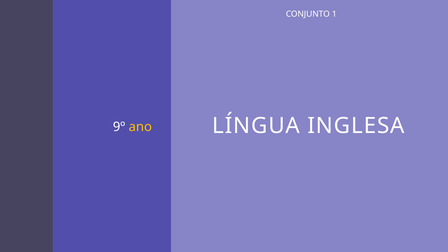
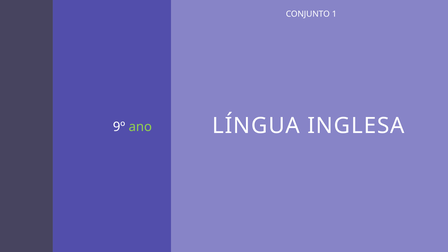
ano colour: yellow -> light green
